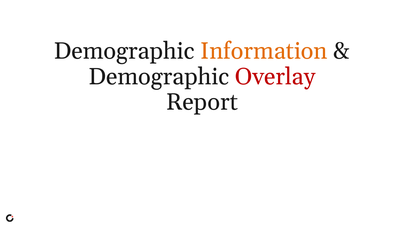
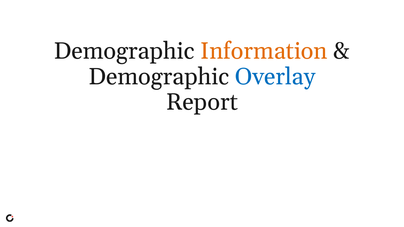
Overlay colour: red -> blue
